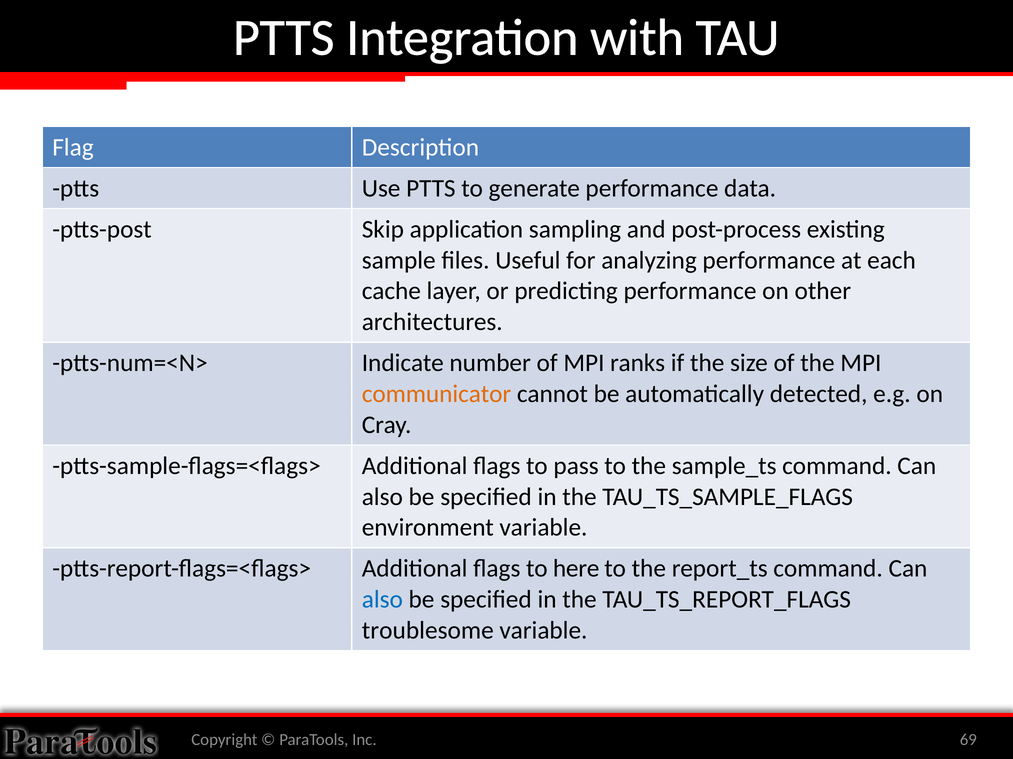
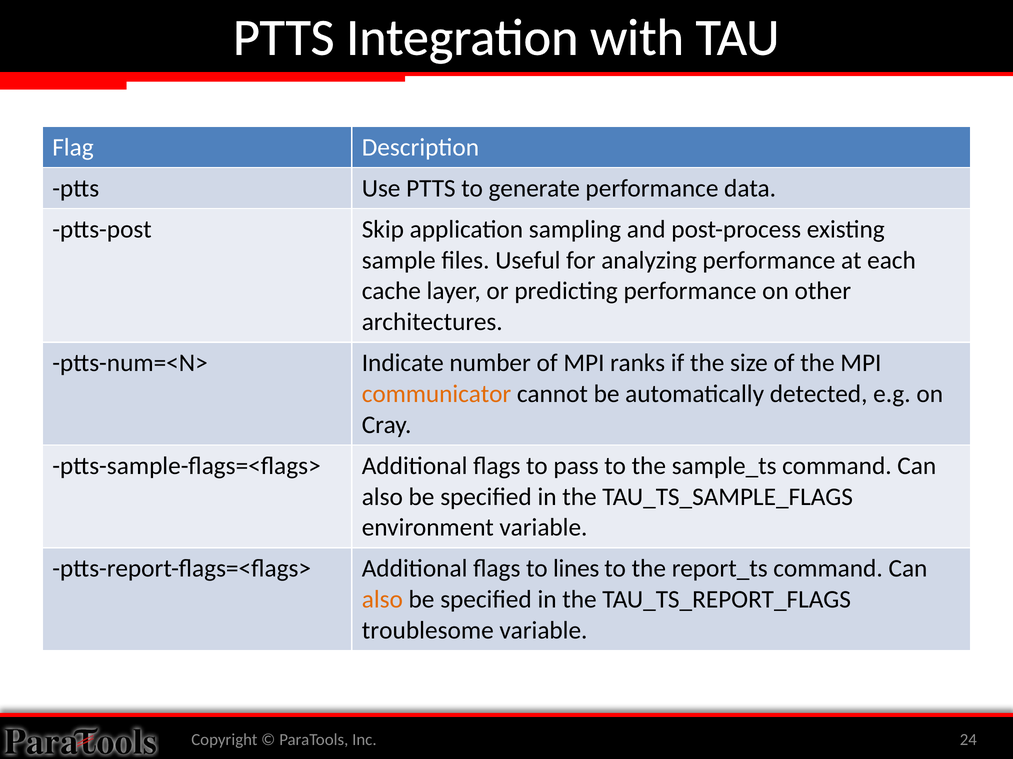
here: here -> lines
also at (382, 600) colour: blue -> orange
69: 69 -> 24
